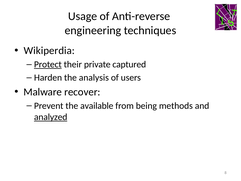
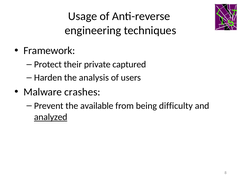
Wikiperdia: Wikiperdia -> Framework
Protect underline: present -> none
recover: recover -> crashes
methods: methods -> difficulty
